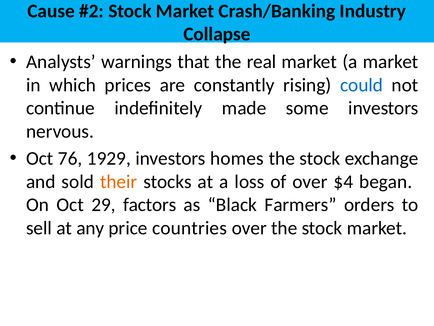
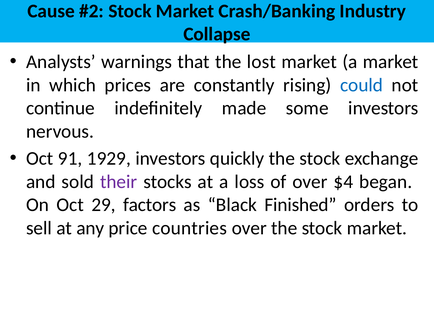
real: real -> lost
76: 76 -> 91
homes: homes -> quickly
their colour: orange -> purple
Farmers: Farmers -> Finished
